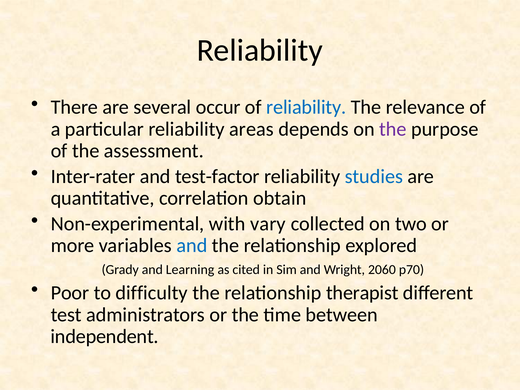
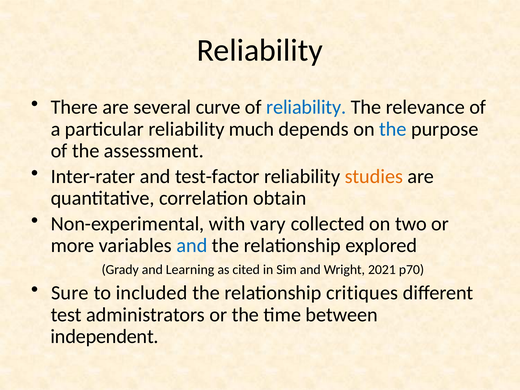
occur: occur -> curve
areas: areas -> much
the at (393, 129) colour: purple -> blue
studies colour: blue -> orange
2060: 2060 -> 2021
Poor: Poor -> Sure
difficulty: difficulty -> included
therapist: therapist -> critiques
